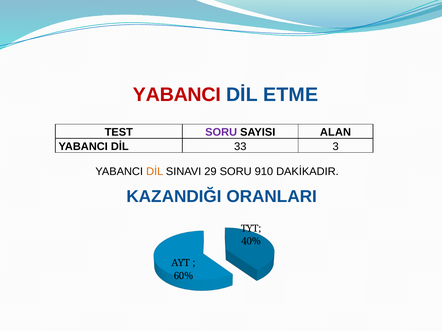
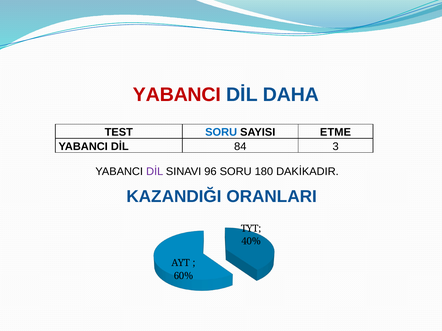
ETME: ETME -> DAHA
SORU at (221, 133) colour: purple -> blue
ALAN: ALAN -> ETME
33: 33 -> 84
DİL at (155, 172) colour: orange -> purple
29: 29 -> 96
910: 910 -> 180
